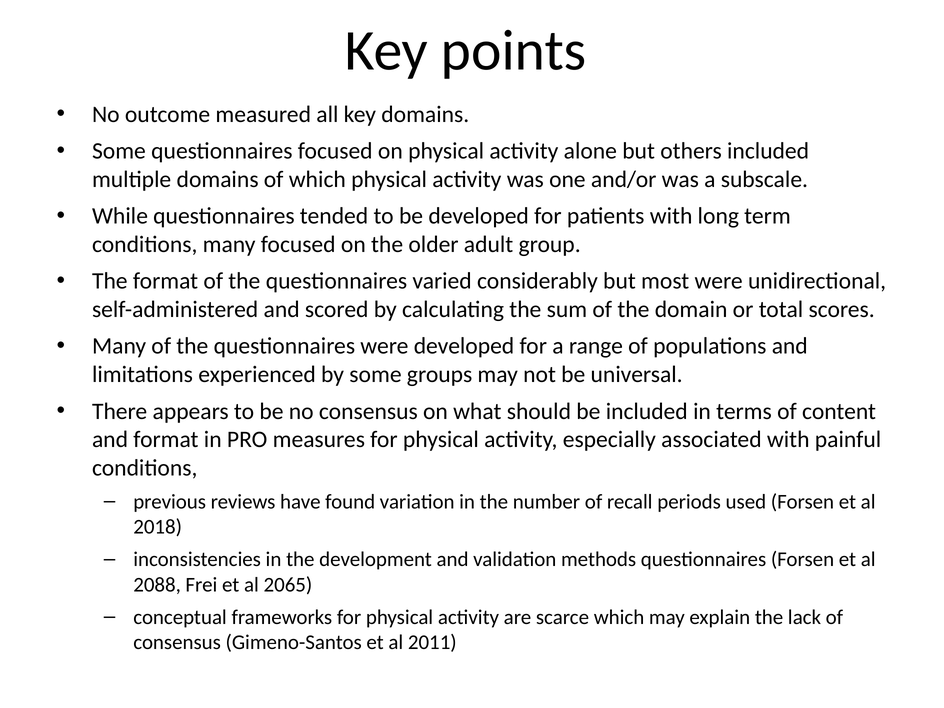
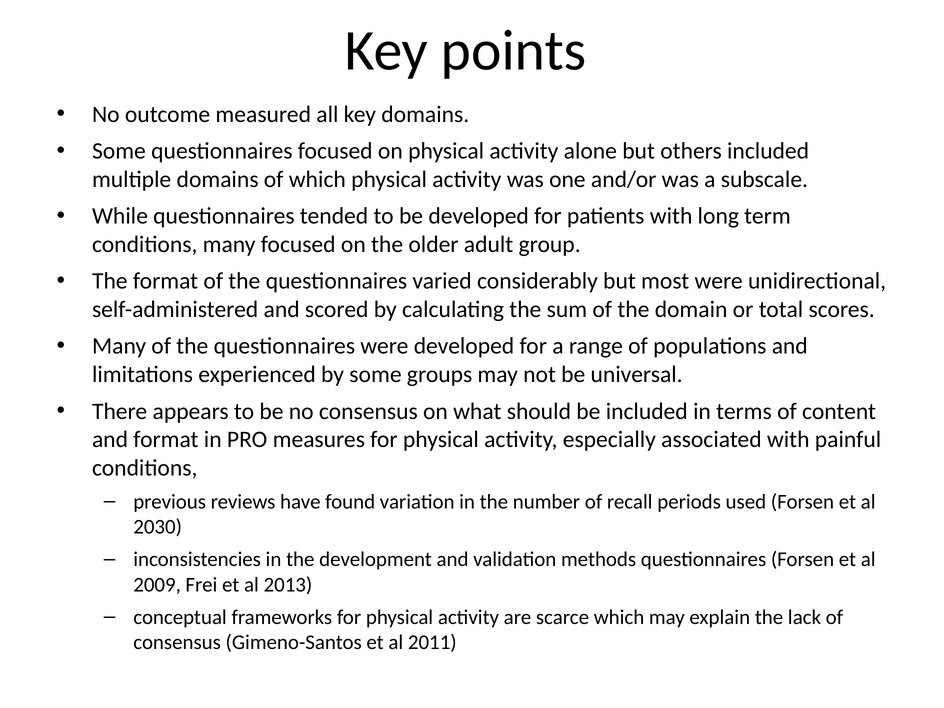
2018: 2018 -> 2030
2088: 2088 -> 2009
2065: 2065 -> 2013
